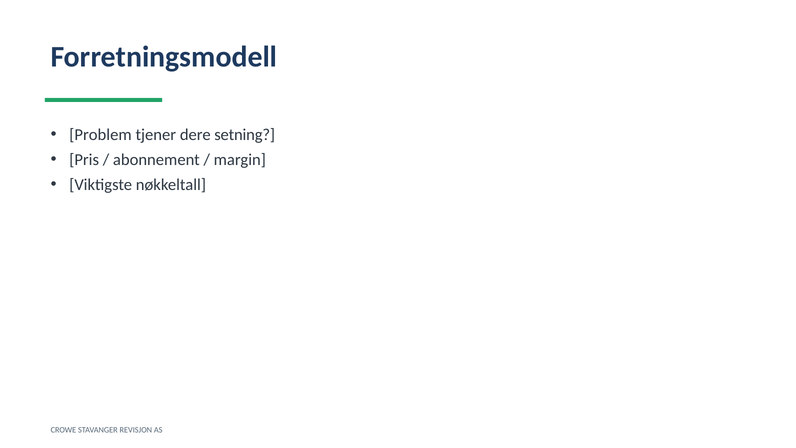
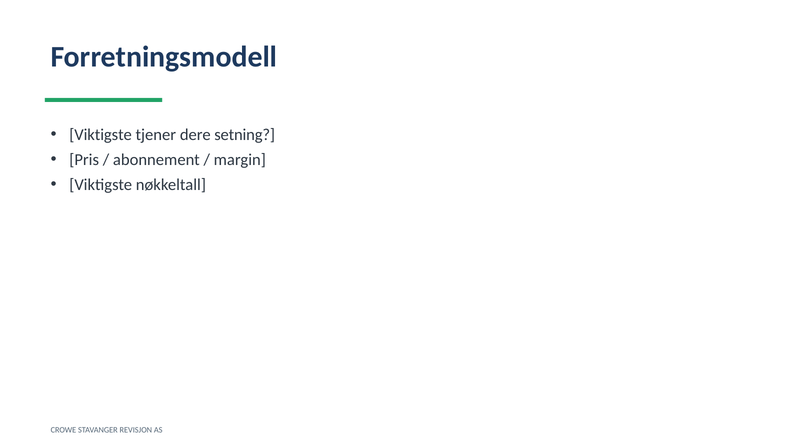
Problem at (101, 135): Problem -> Viktigste
